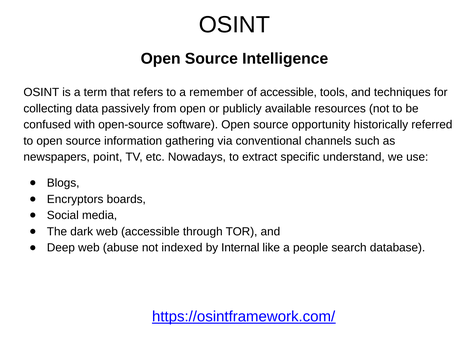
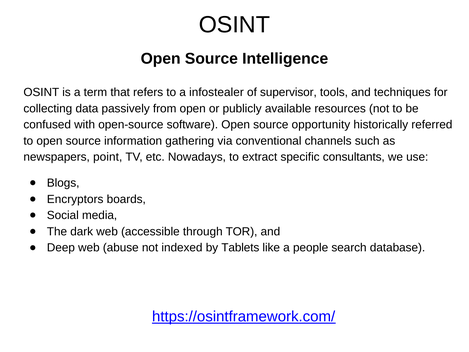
remember: remember -> infostealer
of accessible: accessible -> supervisor
understand: understand -> consultants
Internal: Internal -> Tablets
